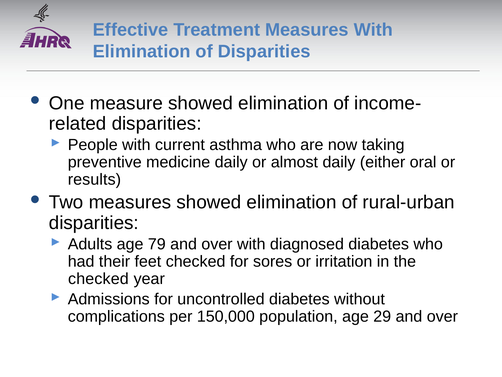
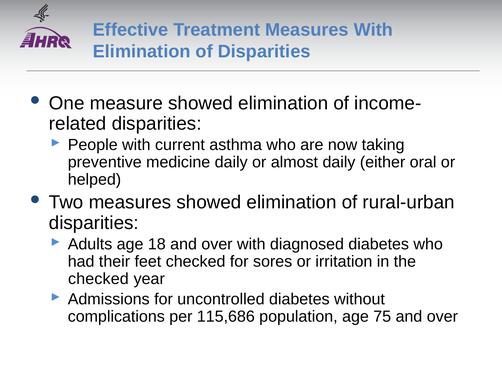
results: results -> helped
79: 79 -> 18
150,000: 150,000 -> 115,686
29: 29 -> 75
